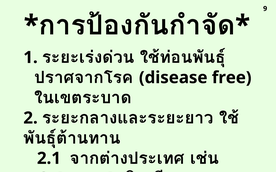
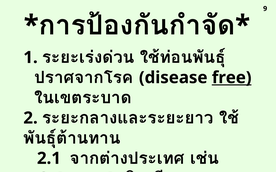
free underline: none -> present
